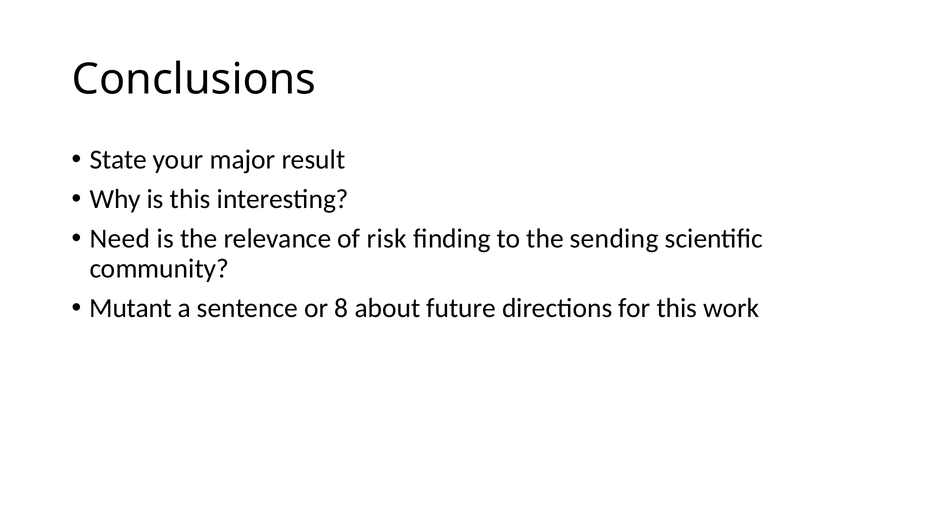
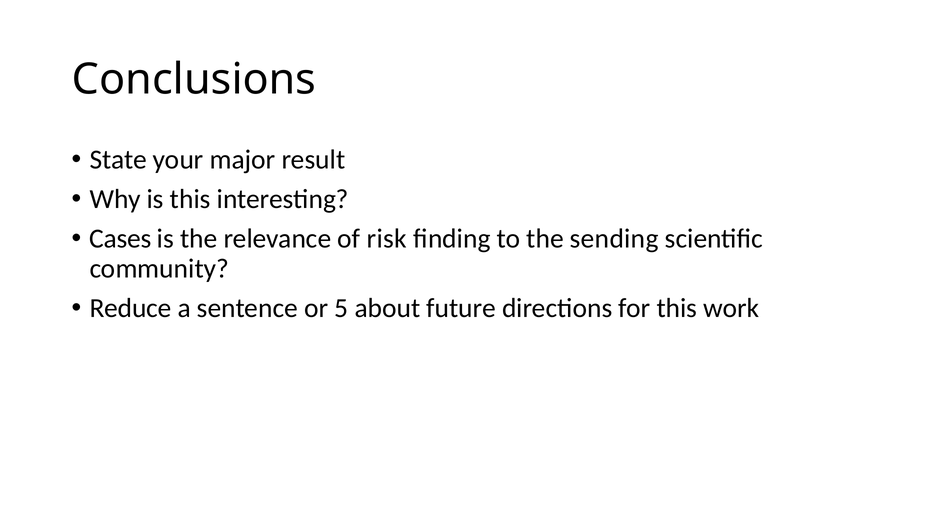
Need: Need -> Cases
Mutant: Mutant -> Reduce
8: 8 -> 5
